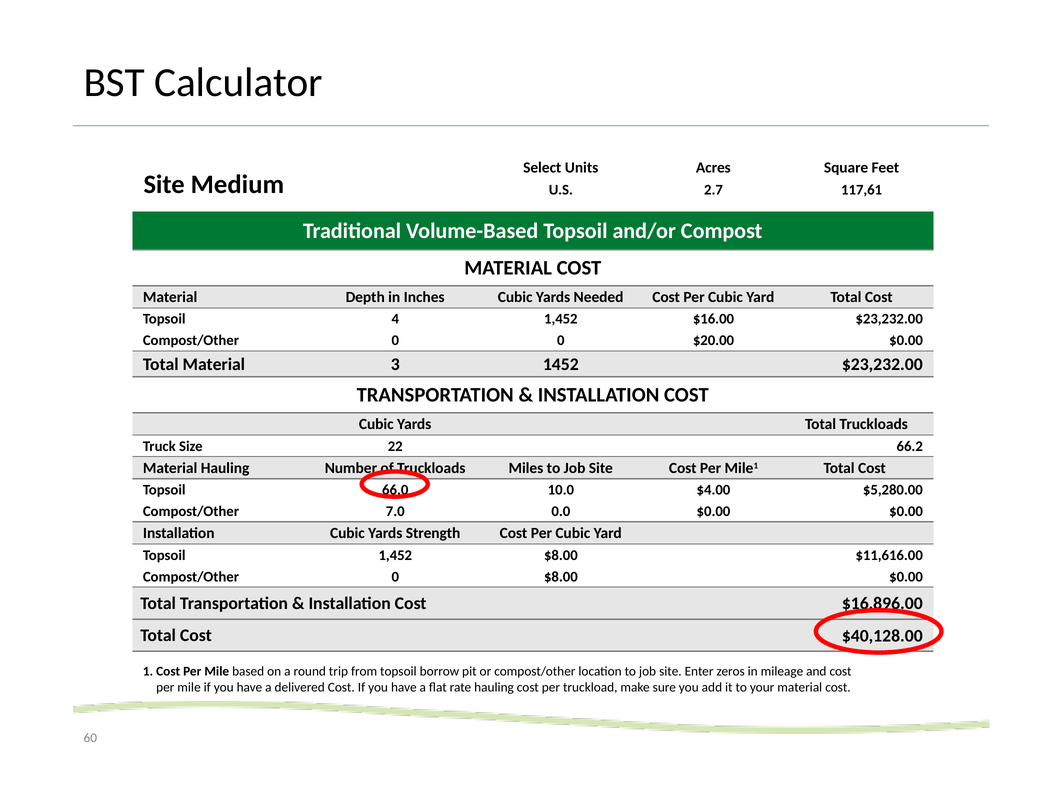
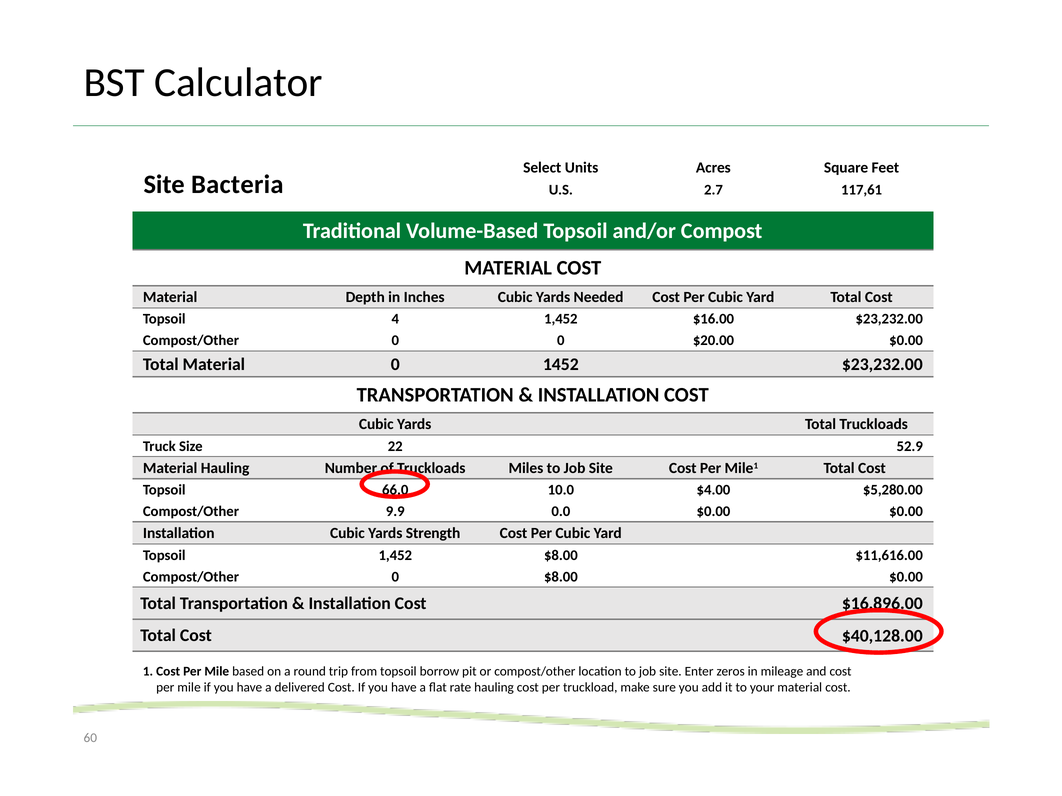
Medium: Medium -> Bacteria
Material 3: 3 -> 0
66.2: 66.2 -> 52.9
7.0: 7.0 -> 9.9
